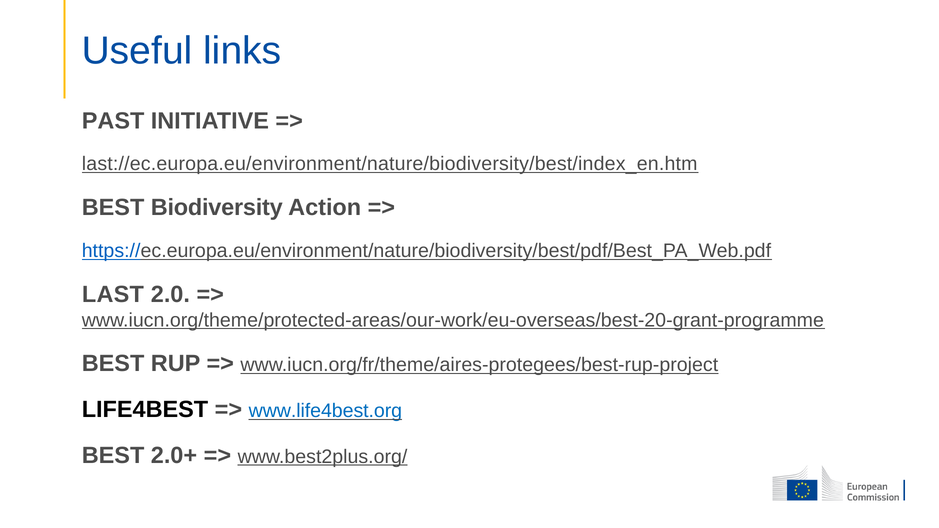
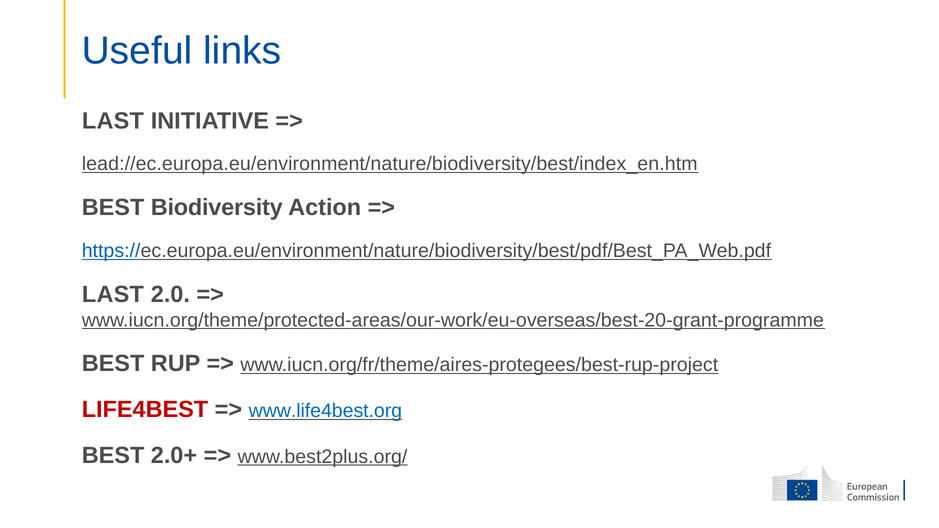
PAST at (113, 121): PAST -> LAST
last://ec.europa.eu/environment/nature/biodiversity/best/index_en.htm: last://ec.europa.eu/environment/nature/biodiversity/best/index_en.htm -> lead://ec.europa.eu/environment/nature/biodiversity/best/index_en.htm
LIFE4BEST colour: black -> red
